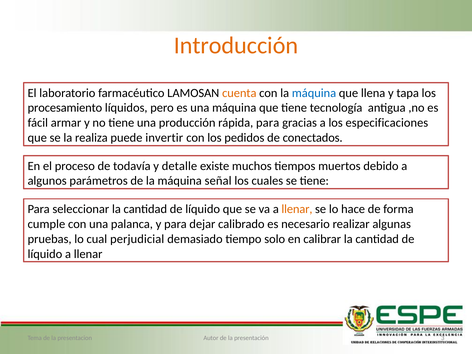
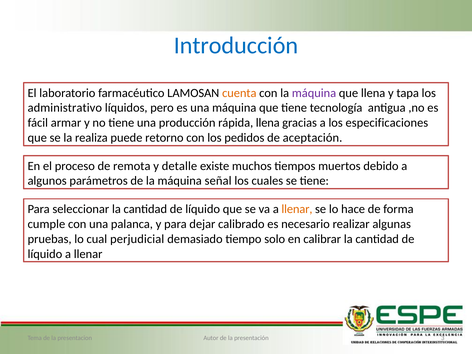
Introducción colour: orange -> blue
máquina at (314, 93) colour: blue -> purple
procesamiento: procesamiento -> administrativo
rápida para: para -> llena
invertir: invertir -> retorno
conectados: conectados -> aceptación
todavía: todavía -> remota
